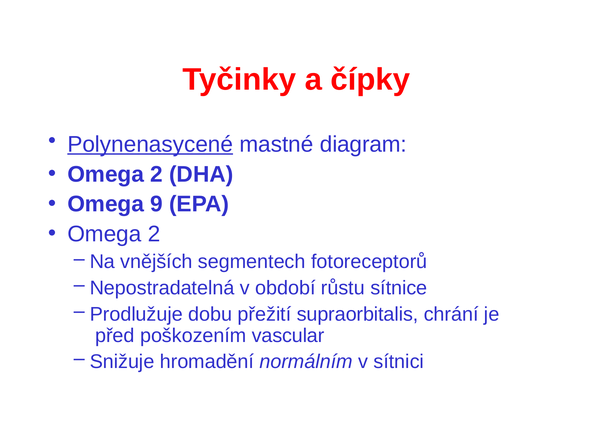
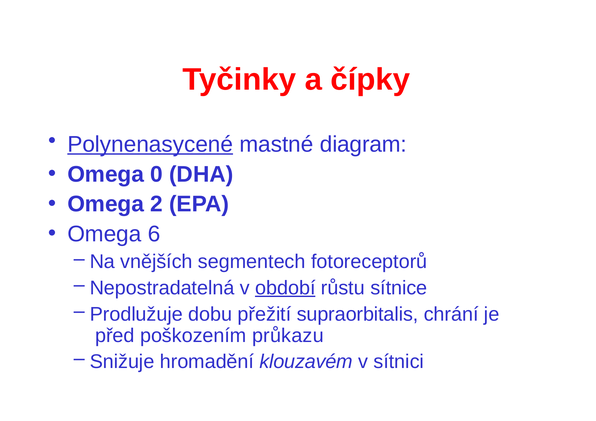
2 at (157, 174): 2 -> 0
9: 9 -> 2
2 at (154, 234): 2 -> 6
období underline: none -> present
vascular: vascular -> průkazu
normálním: normálním -> klouzavém
